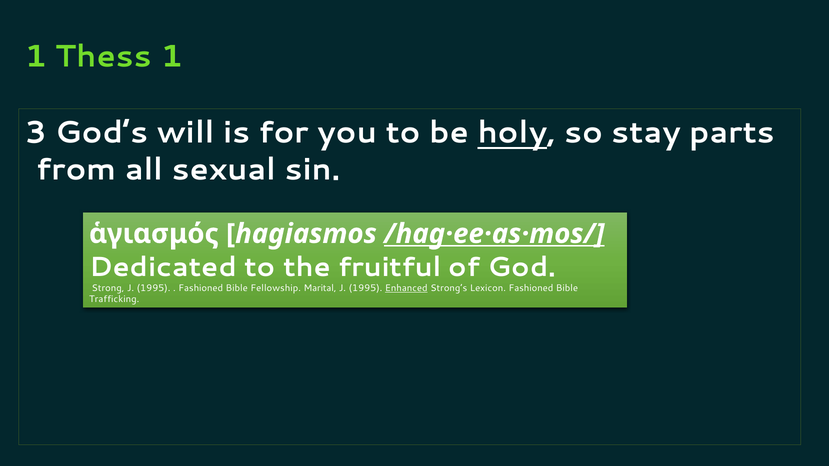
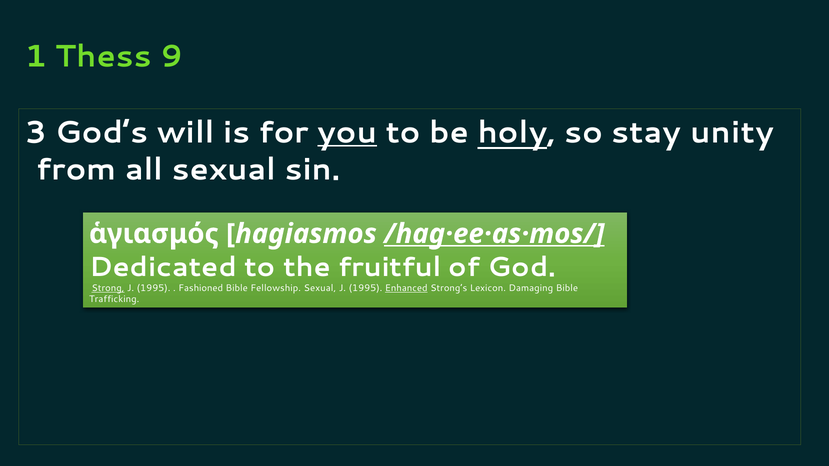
Thess 1: 1 -> 9
you underline: none -> present
parts: parts -> unity
Strong underline: none -> present
Fellowship Marital: Marital -> Sexual
Lexicon Fashioned: Fashioned -> Damaging
